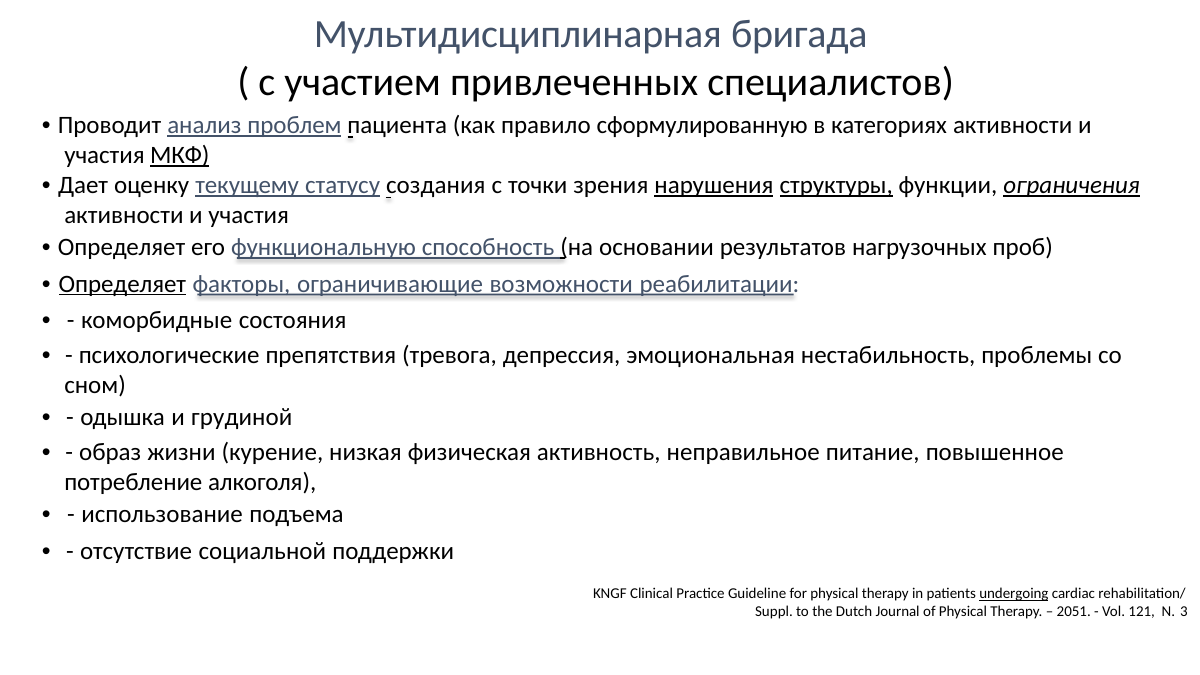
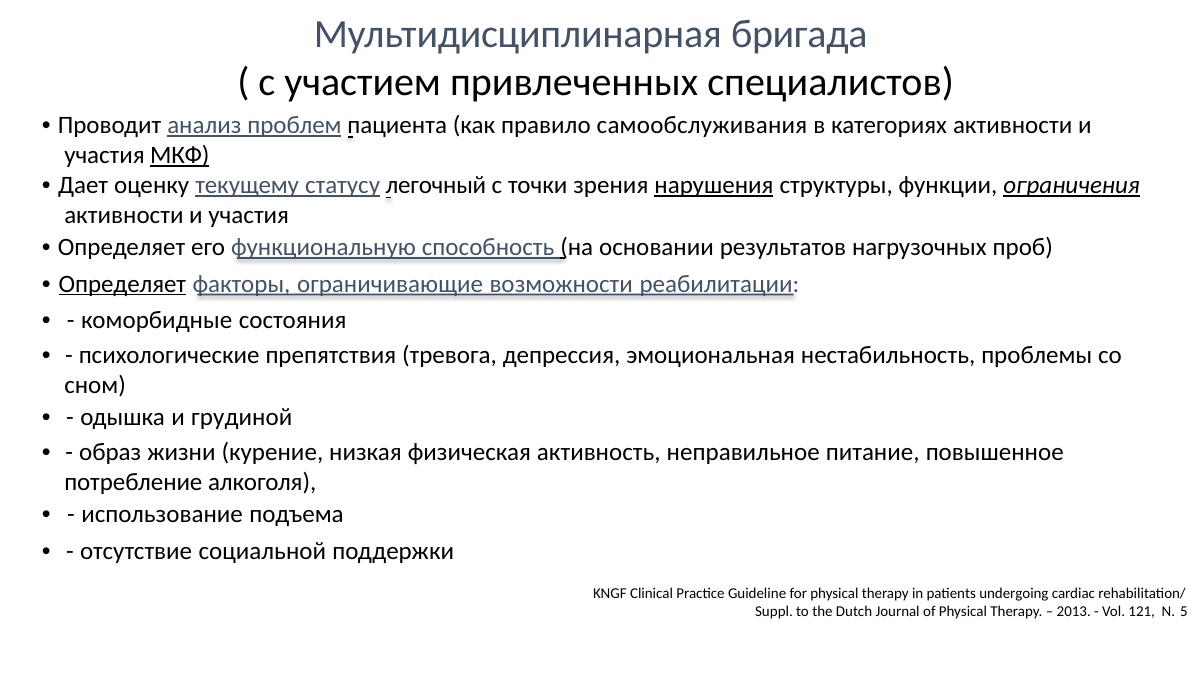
сформулированную: сформулированную -> самообслуживания
создания: создания -> легочный
структуры underline: present -> none
undergoing underline: present -> none
2051: 2051 -> 2013
3: 3 -> 5
